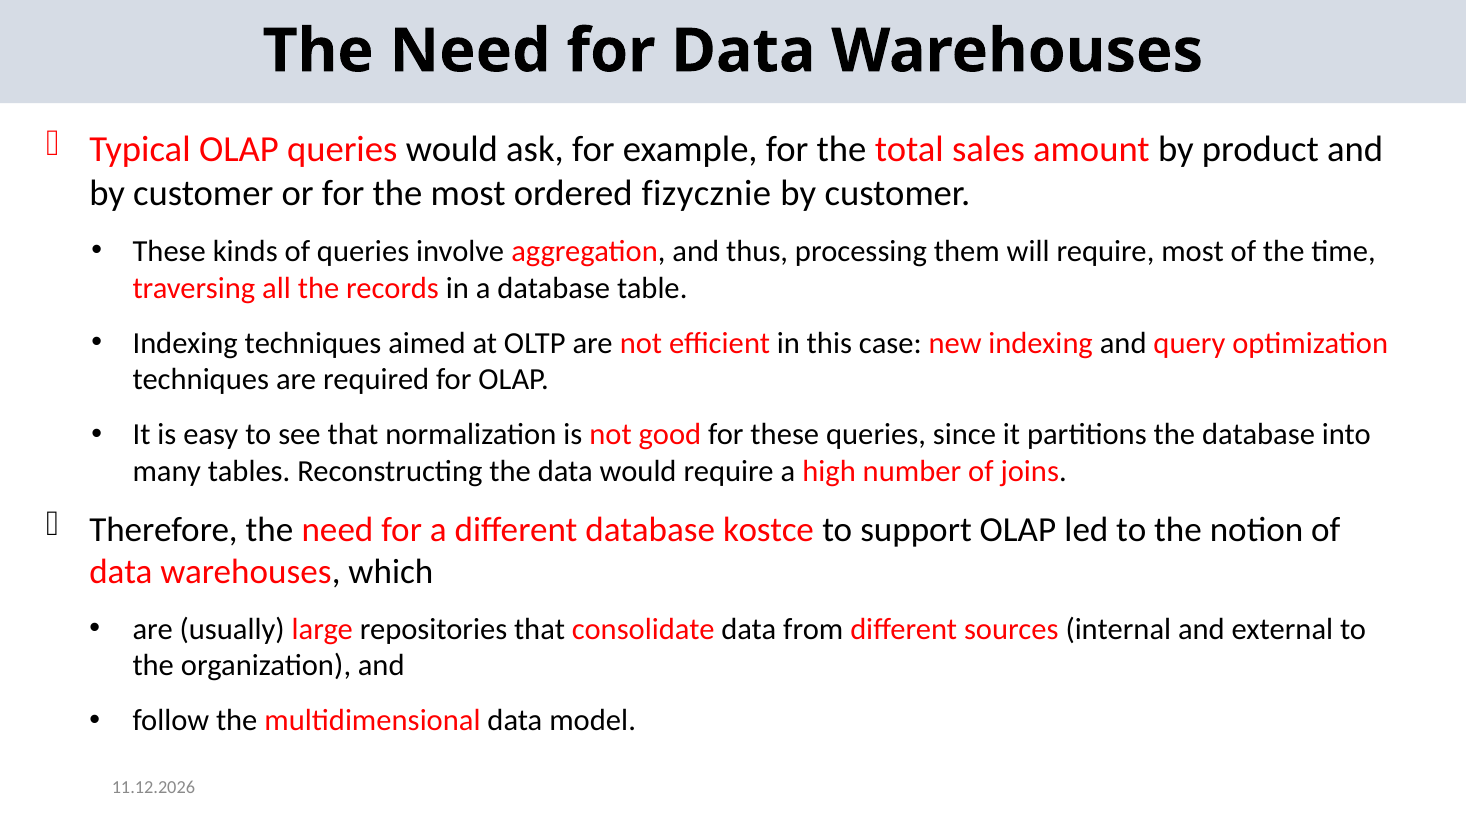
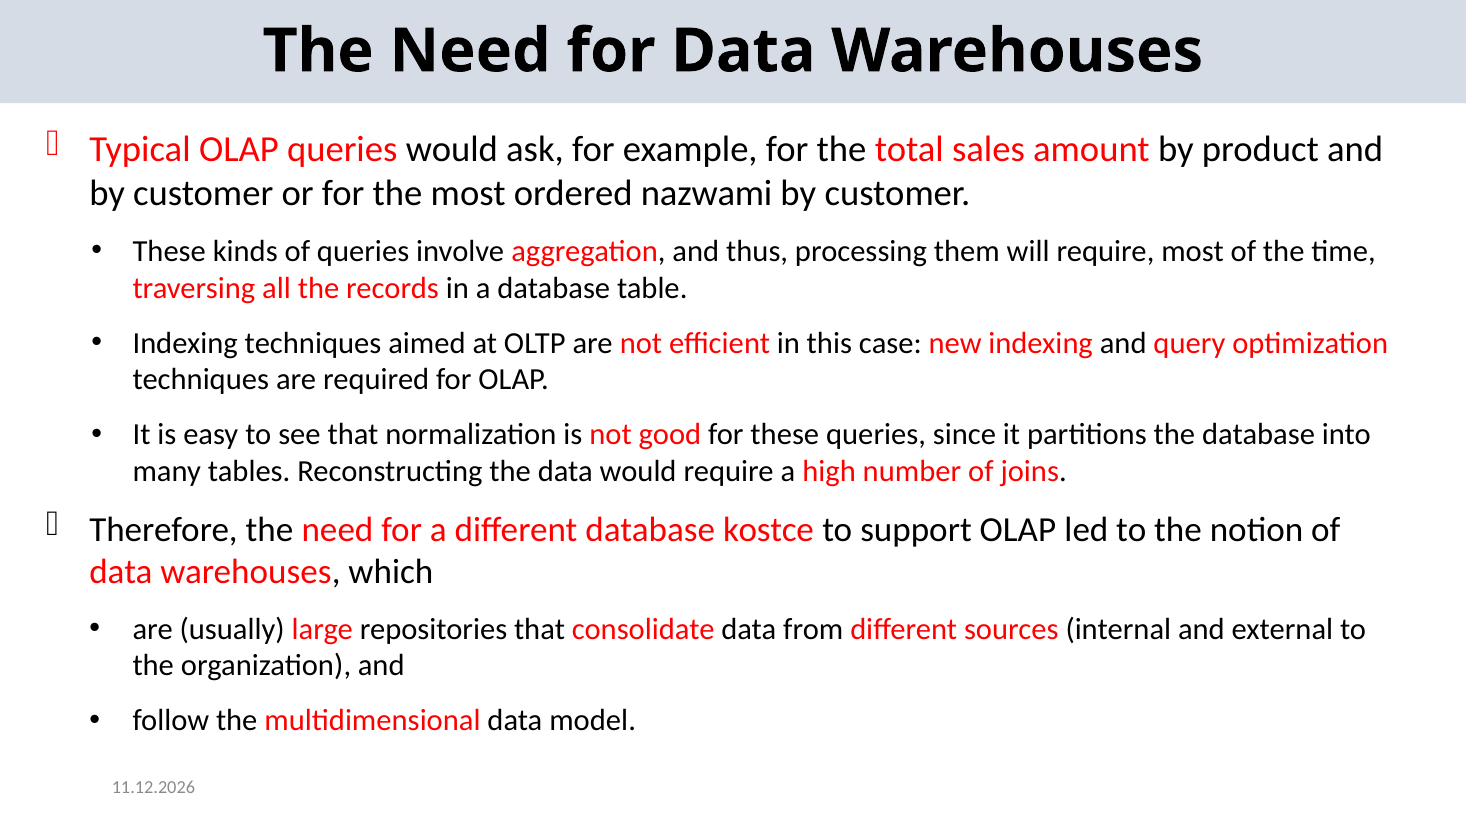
fizycznie: fizycznie -> nazwami
